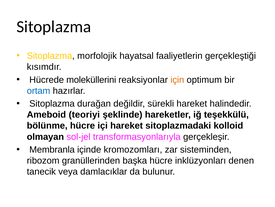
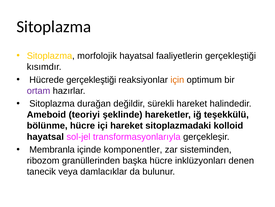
Hücrede moleküllerini: moleküllerini -> gerçekleştiği
ortam colour: blue -> purple
olmayan at (45, 136): olmayan -> hayatsal
kromozomları: kromozomları -> komponentler
